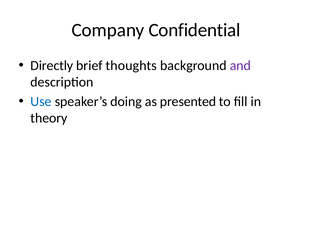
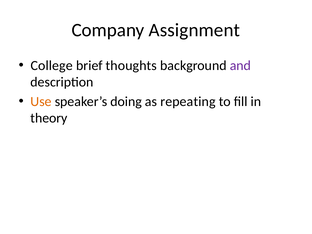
Confidential: Confidential -> Assignment
Directly: Directly -> College
Use colour: blue -> orange
presented: presented -> repeating
